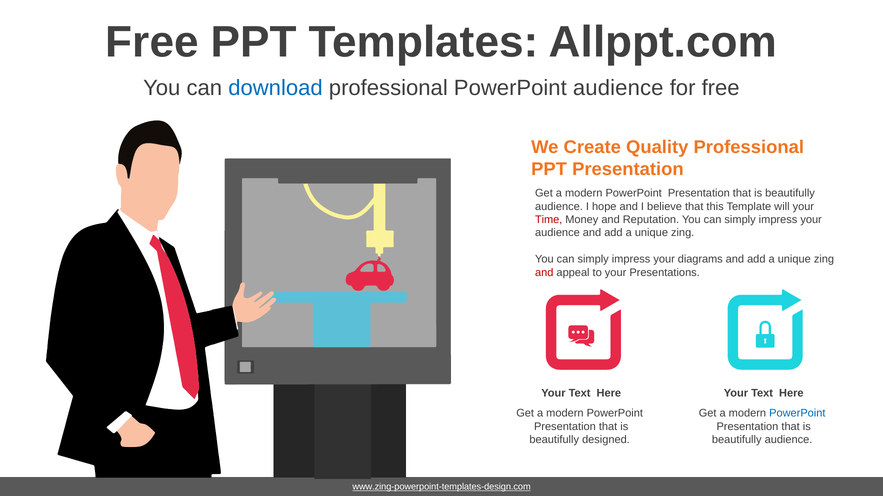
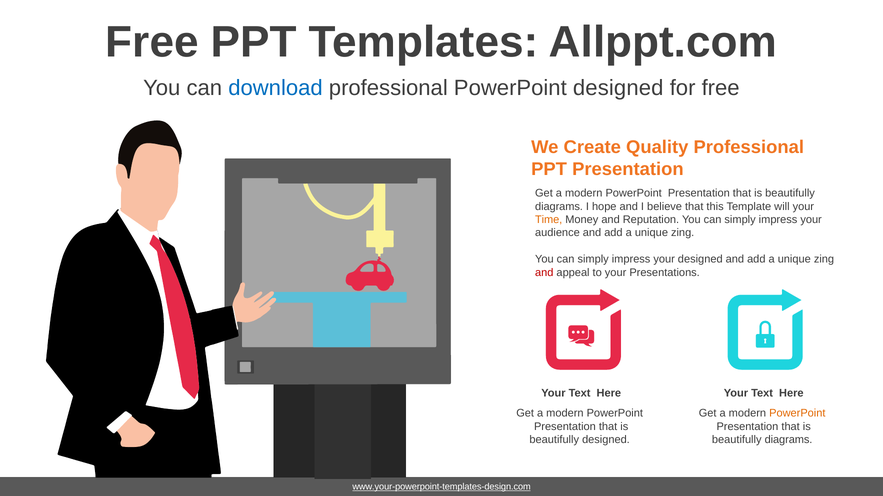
PowerPoint audience: audience -> designed
audience at (559, 207): audience -> diagrams
Time colour: red -> orange
your diagrams: diagrams -> designed
PowerPoint at (797, 414) colour: blue -> orange
audience at (788, 440): audience -> diagrams
www.zing-powerpoint-templates-design.com: www.zing-powerpoint-templates-design.com -> www.your-powerpoint-templates-design.com
